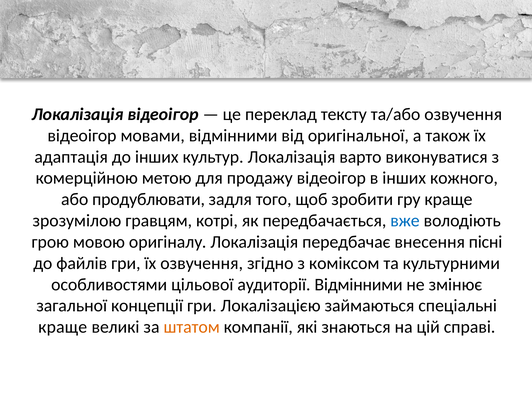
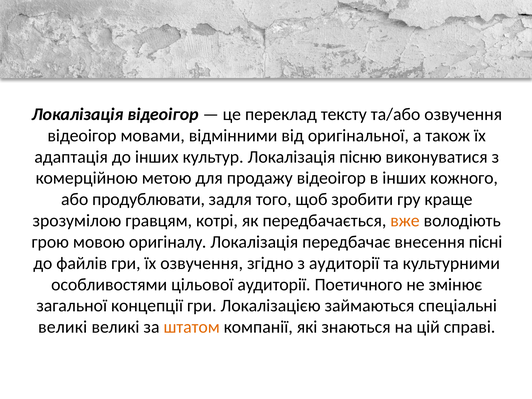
варто: варто -> пісню
вже colour: blue -> orange
з коміксом: коміксом -> аудиторії
аудиторії Відмінними: Відмінними -> Поетичного
краще at (63, 327): краще -> великі
